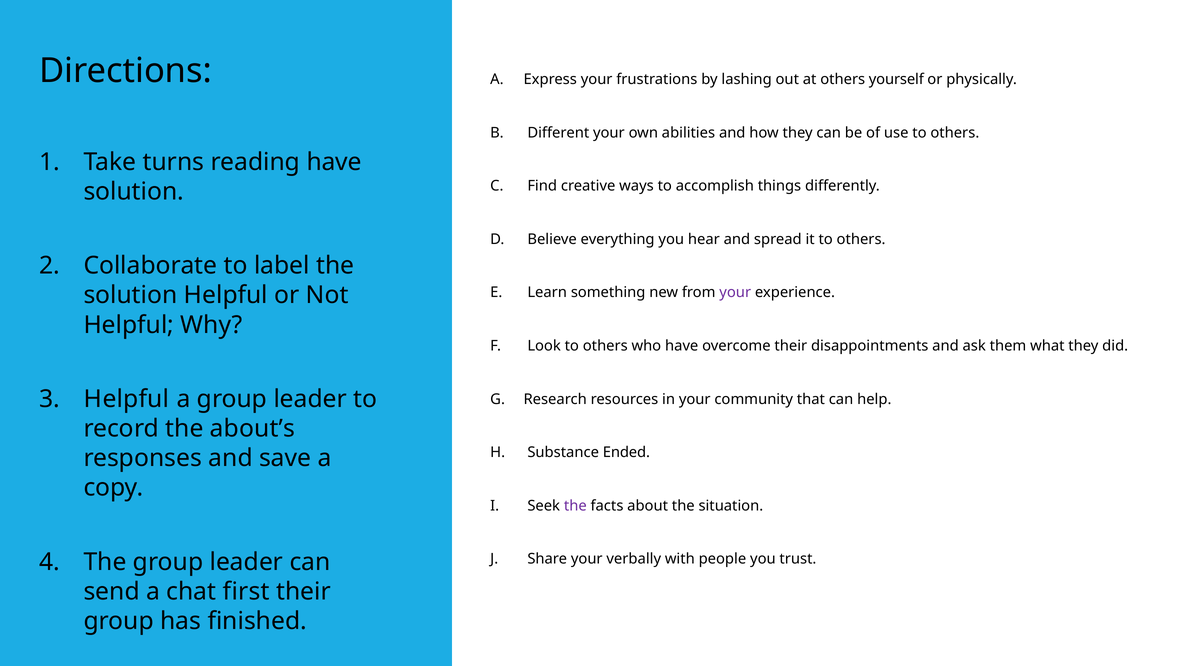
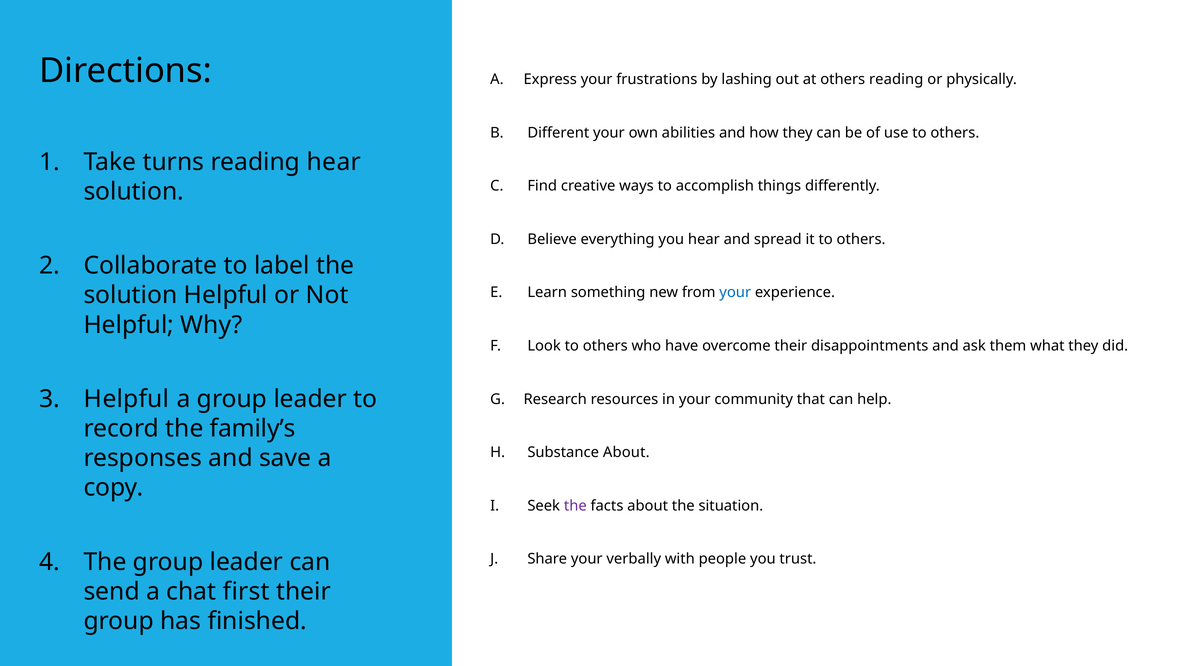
others yourself: yourself -> reading
reading have: have -> hear
your at (735, 293) colour: purple -> blue
about’s: about’s -> family’s
Substance Ended: Ended -> About
